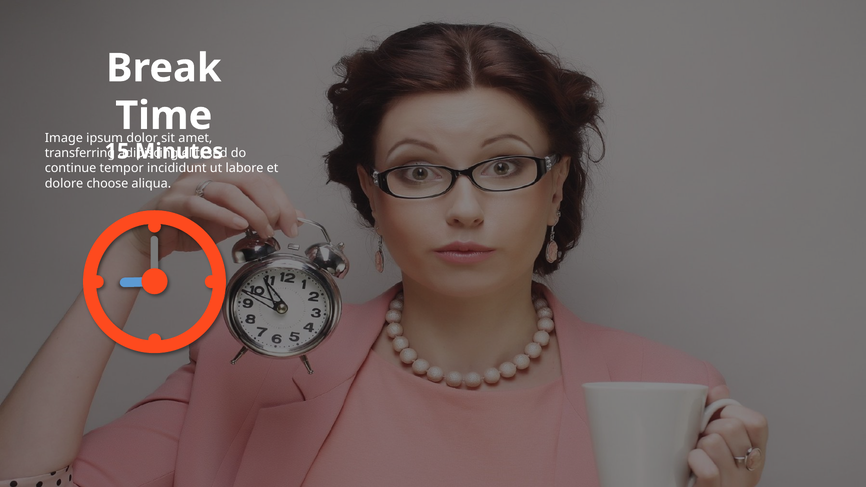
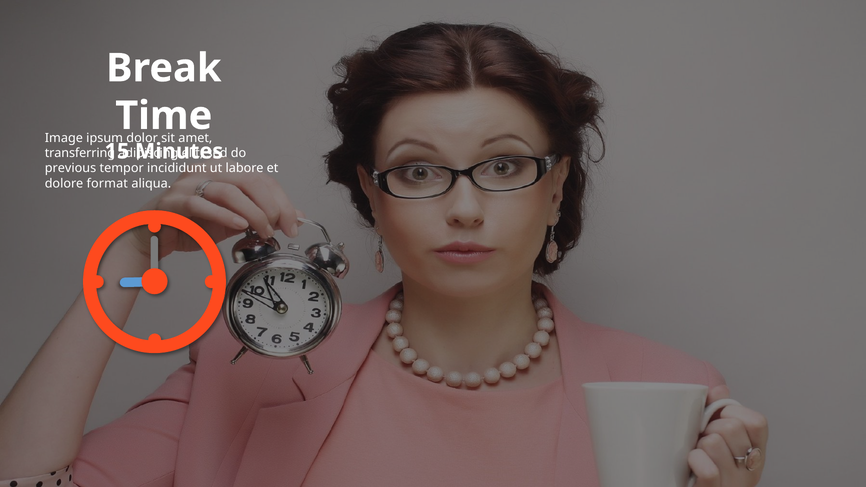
continue: continue -> previous
choose: choose -> format
